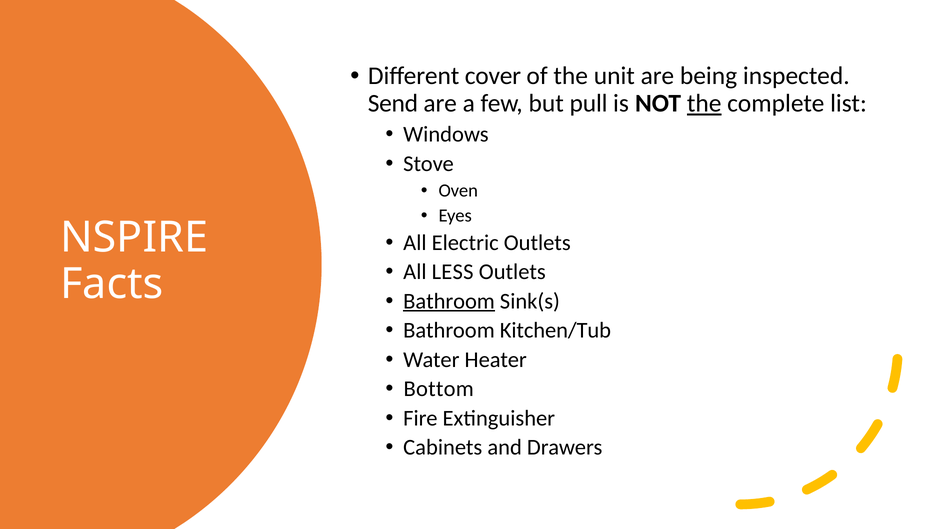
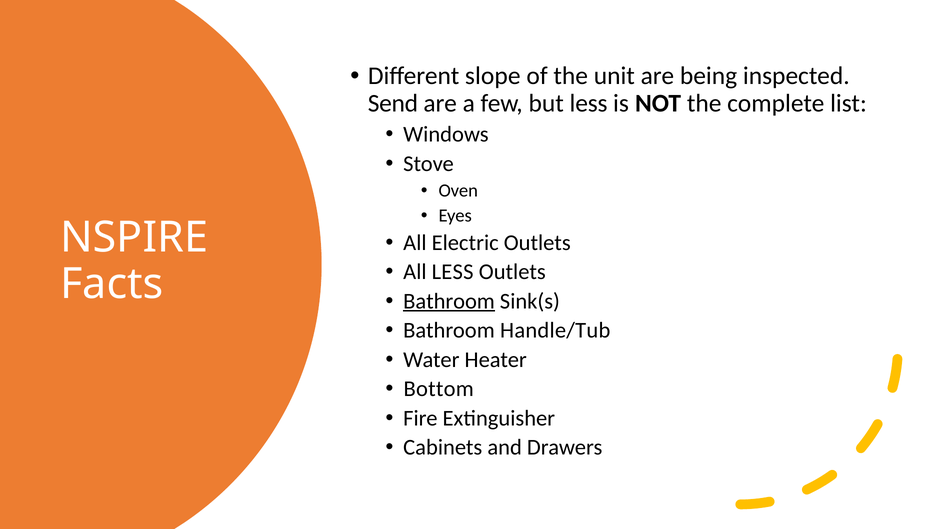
cover: cover -> slope
but pull: pull -> less
the at (704, 104) underline: present -> none
Kitchen/Tub: Kitchen/Tub -> Handle/Tub
